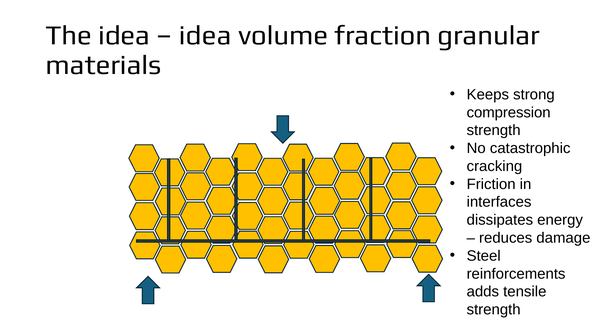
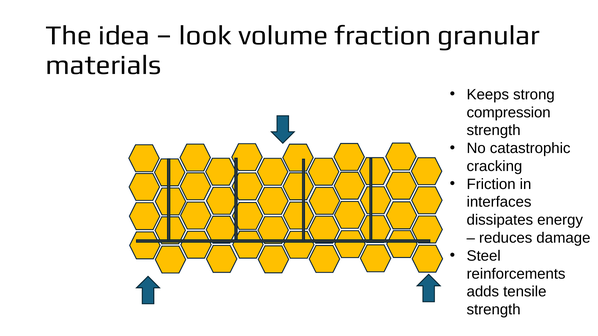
idea at (205, 35): idea -> look
